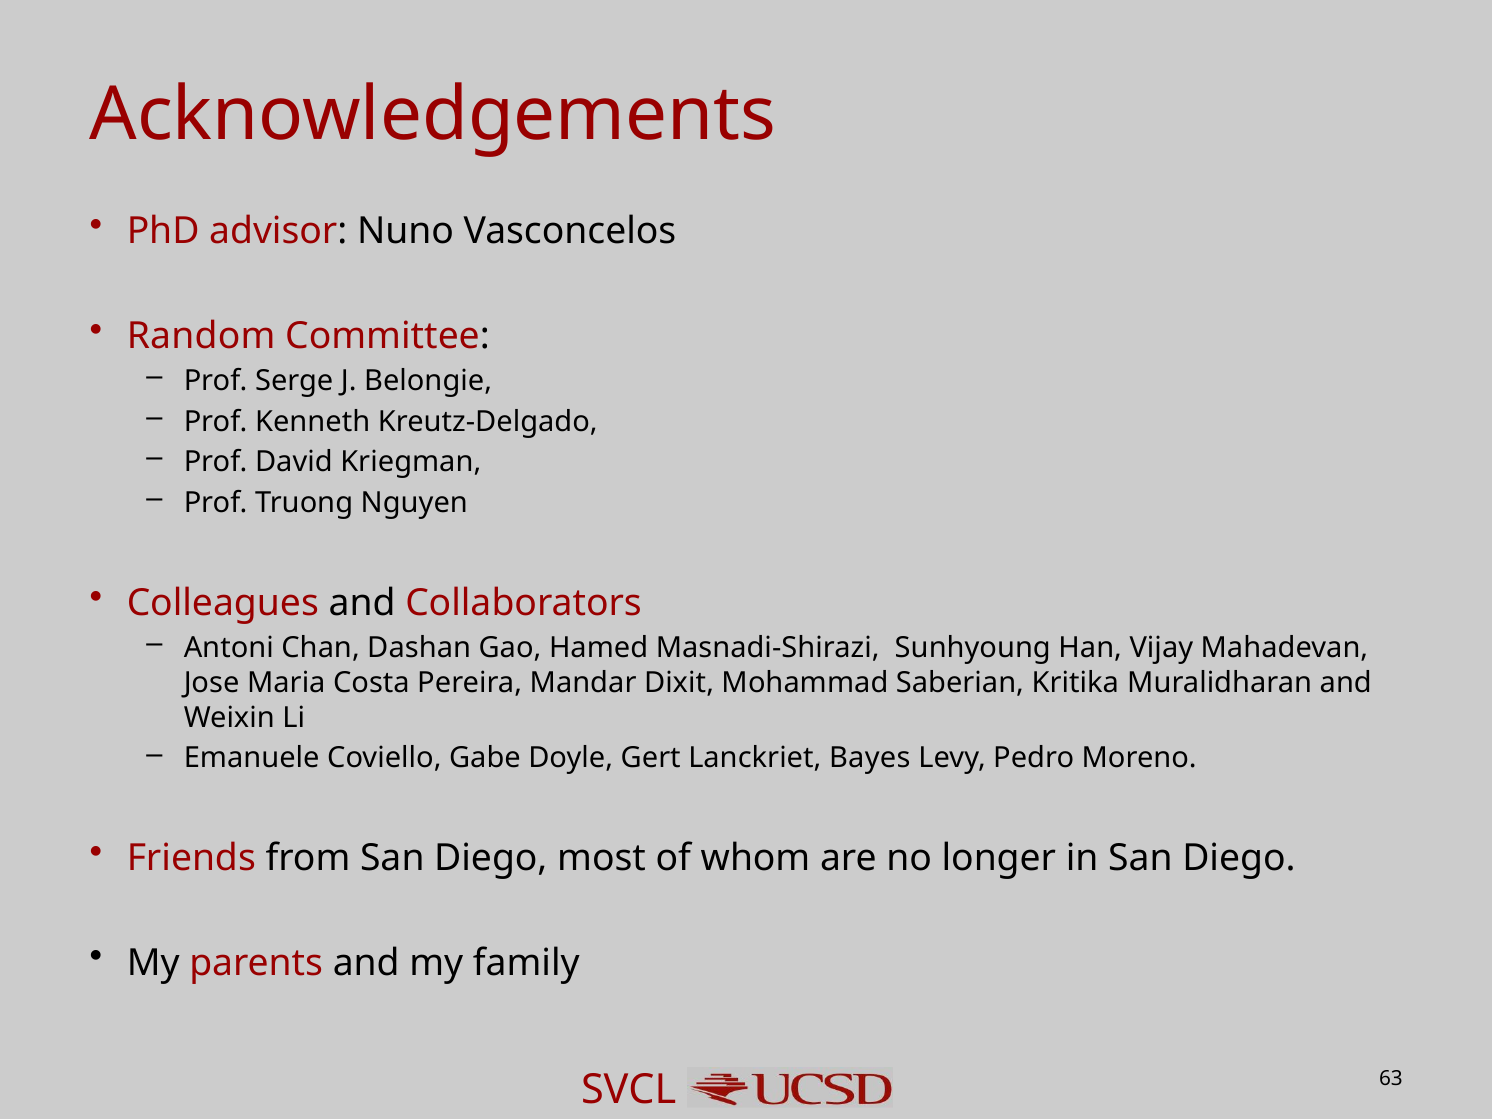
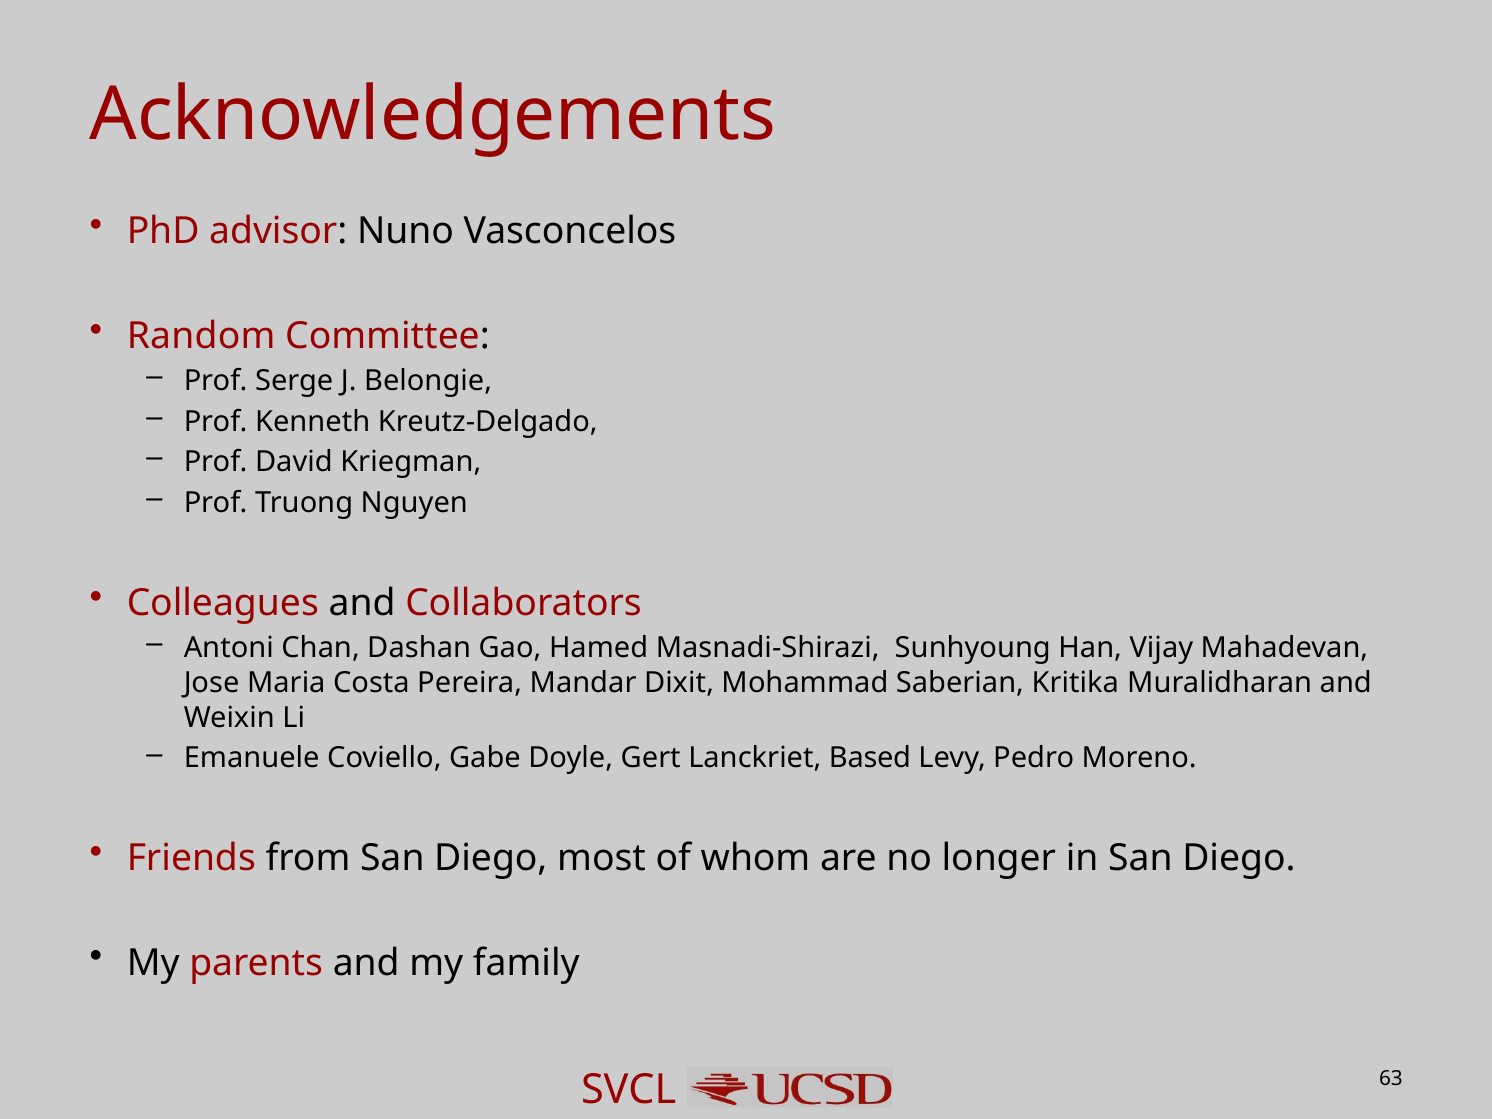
Bayes: Bayes -> Based
